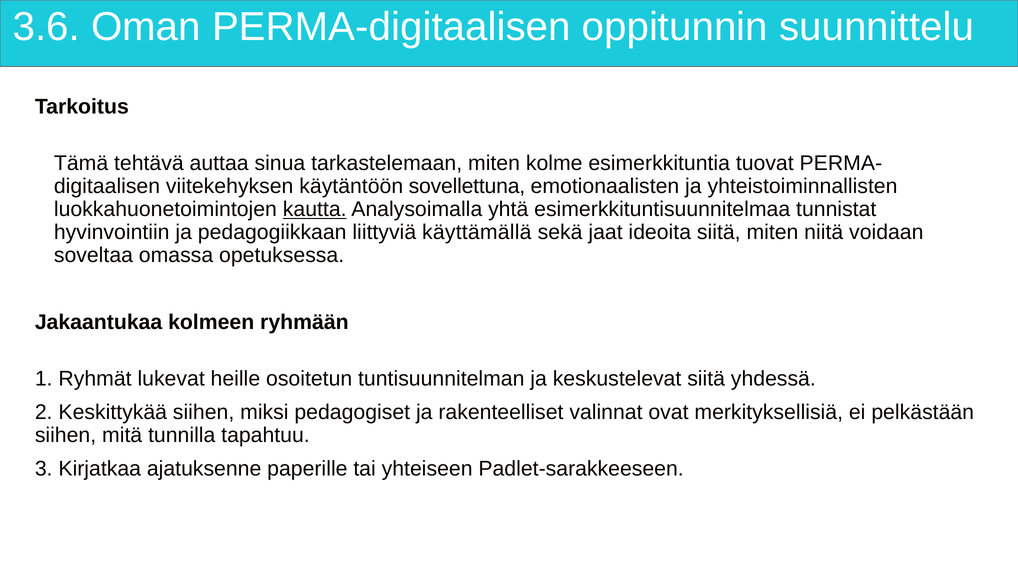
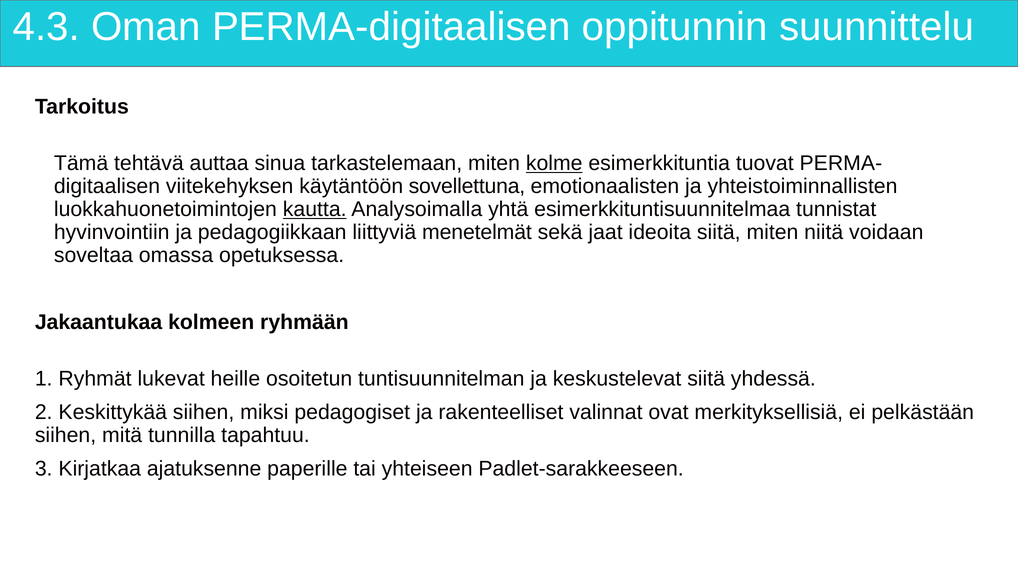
3.6: 3.6 -> 4.3
kolme underline: none -> present
käyttämällä: käyttämällä -> menetelmät
